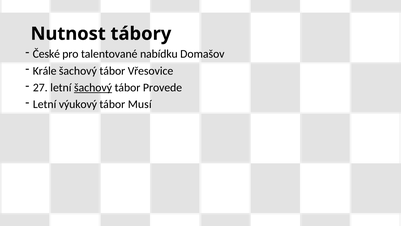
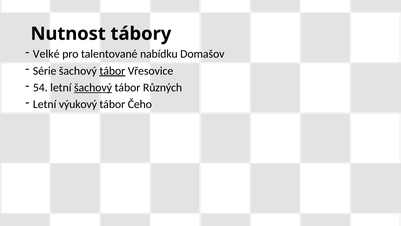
České: České -> Velké
Krále: Krále -> Série
tábor at (112, 71) underline: none -> present
27: 27 -> 54
Provede: Provede -> Různých
Musí: Musí -> Čeho
